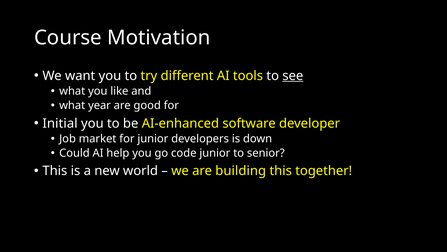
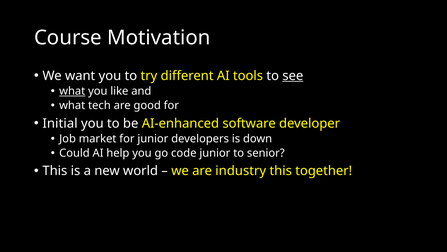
what at (72, 91) underline: none -> present
year: year -> tech
building: building -> industry
